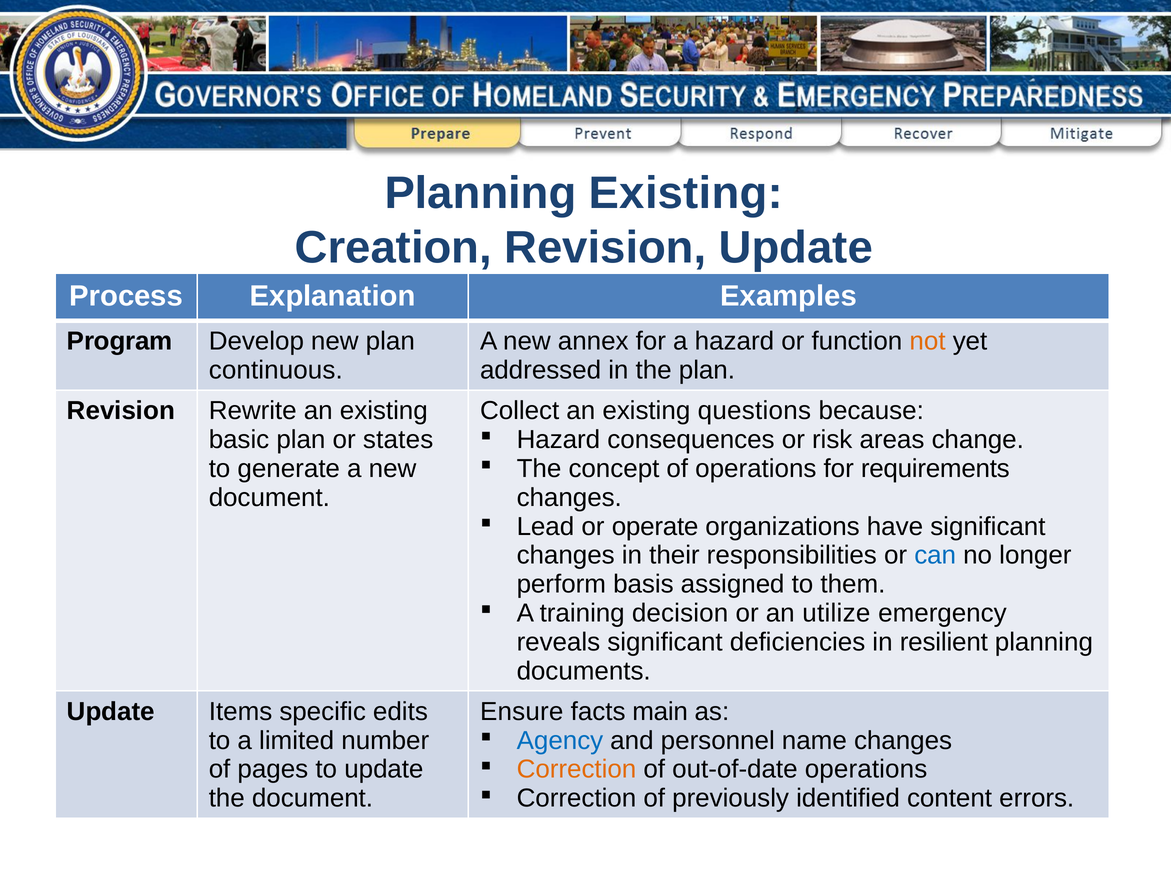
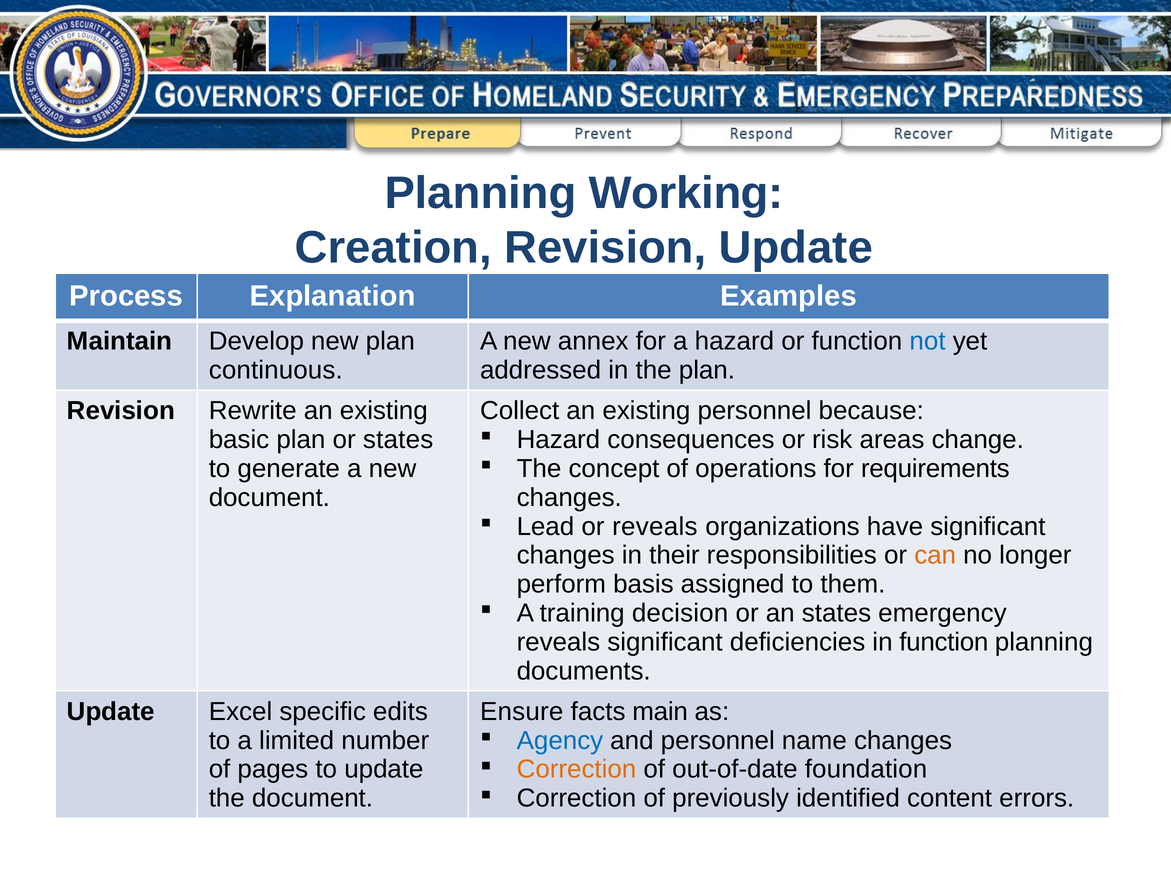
Planning Existing: Existing -> Working
Program: Program -> Maintain
not colour: orange -> blue
existing questions: questions -> personnel
or operate: operate -> reveals
can colour: blue -> orange
an utilize: utilize -> states
in resilient: resilient -> function
Items: Items -> Excel
out-of-date operations: operations -> foundation
